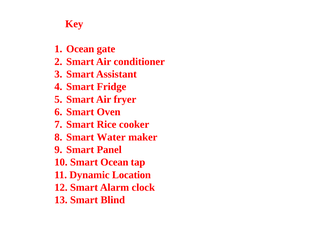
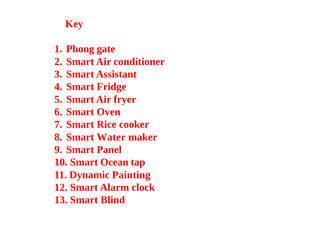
Ocean at (80, 49): Ocean -> Phong
Location: Location -> Painting
